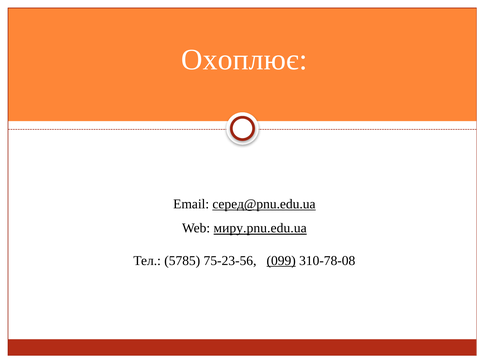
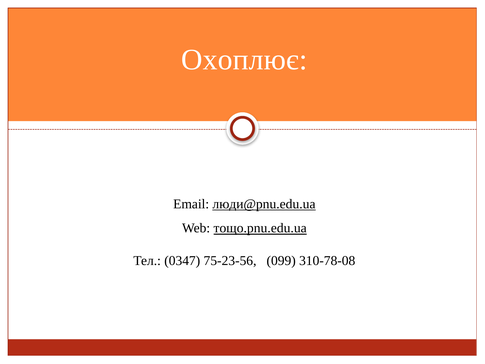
серед@pnu.edu.ua: серед@pnu.edu.ua -> люди@pnu.edu.ua
миру.pnu.edu.ua: миру.pnu.edu.ua -> тощо.pnu.edu.ua
5785: 5785 -> 0347
099 underline: present -> none
